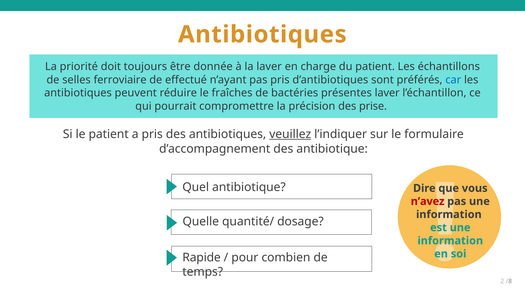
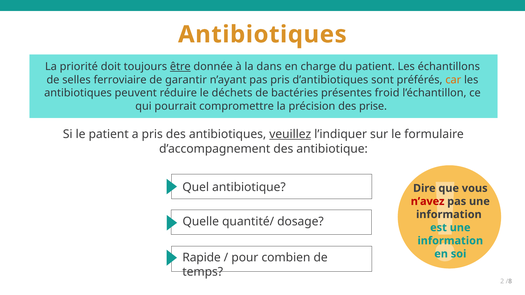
être underline: none -> present
la laver: laver -> dans
effectué: effectué -> garantir
car colour: blue -> orange
fraîches: fraîches -> déchets
présentes laver: laver -> froid
